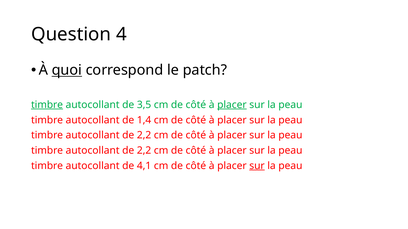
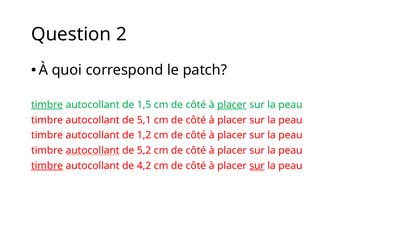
4: 4 -> 2
quoi underline: present -> none
3,5: 3,5 -> 1,5
1,4: 1,4 -> 5,1
2,2 at (144, 136): 2,2 -> 1,2
autocollant at (93, 151) underline: none -> present
2,2 at (144, 151): 2,2 -> 5,2
timbre at (47, 166) underline: none -> present
4,1: 4,1 -> 4,2
